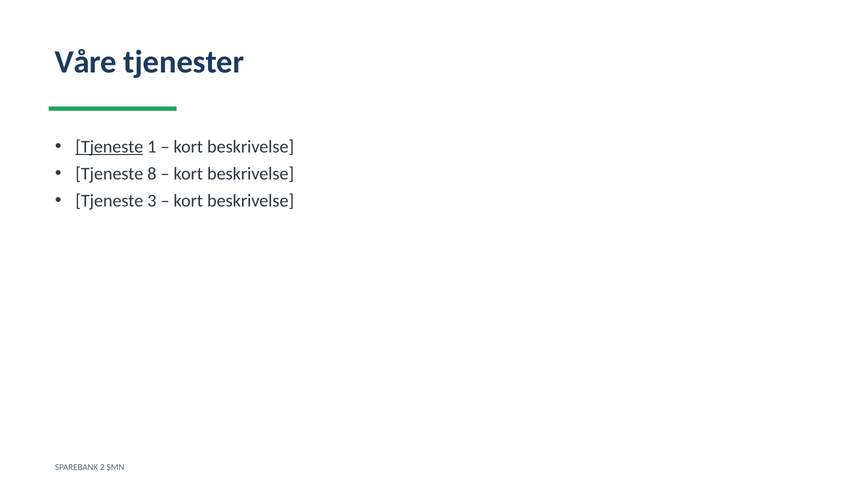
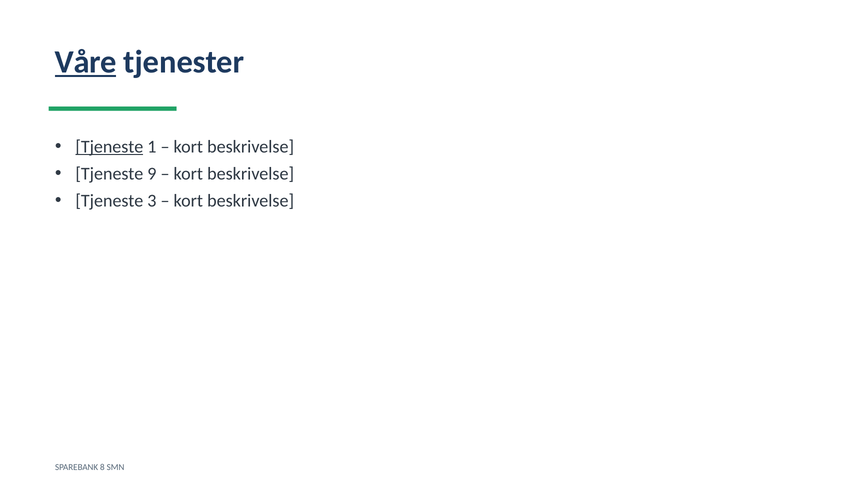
Våre underline: none -> present
8: 8 -> 9
2: 2 -> 8
